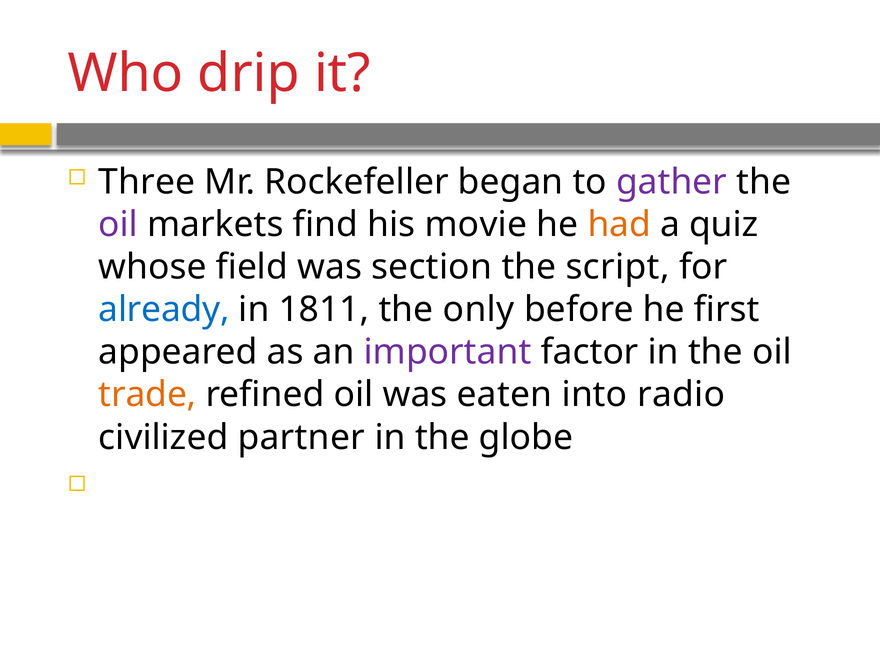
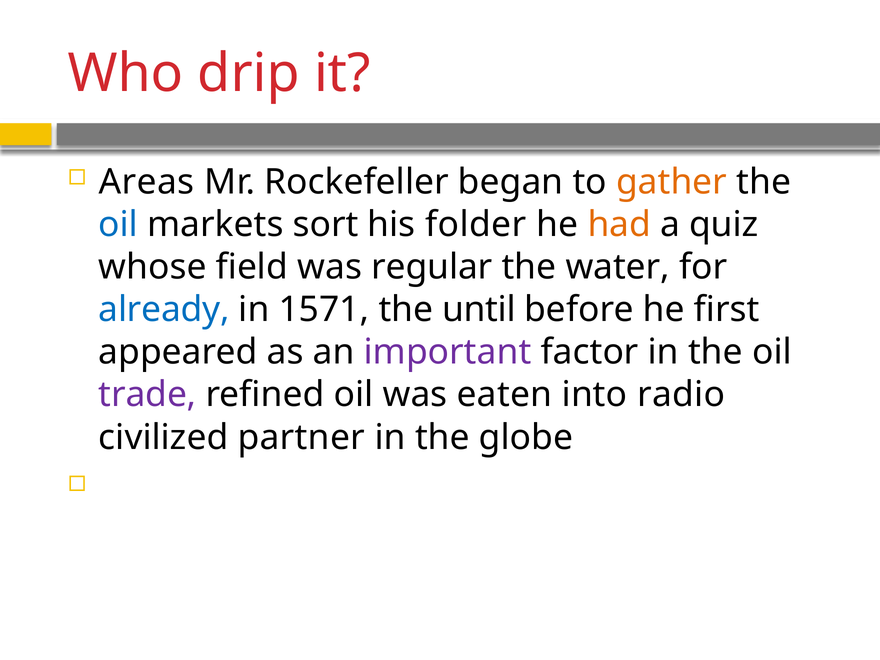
Three: Three -> Areas
gather colour: purple -> orange
oil at (118, 225) colour: purple -> blue
find: find -> sort
movie: movie -> folder
section: section -> regular
script: script -> water
1811: 1811 -> 1571
only: only -> until
trade colour: orange -> purple
